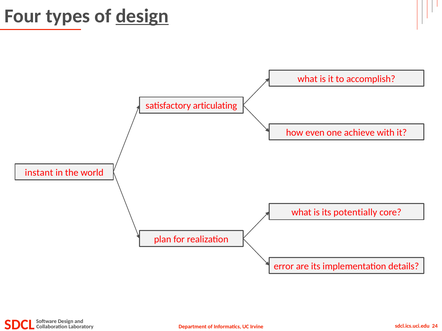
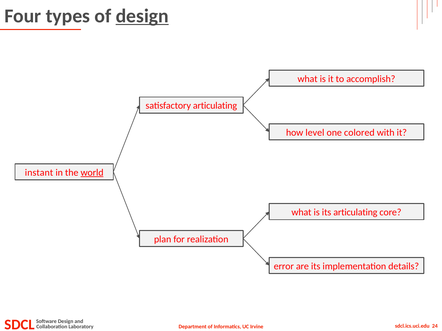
even: even -> level
achieve: achieve -> colored
world underline: none -> present
its potentially: potentially -> articulating
